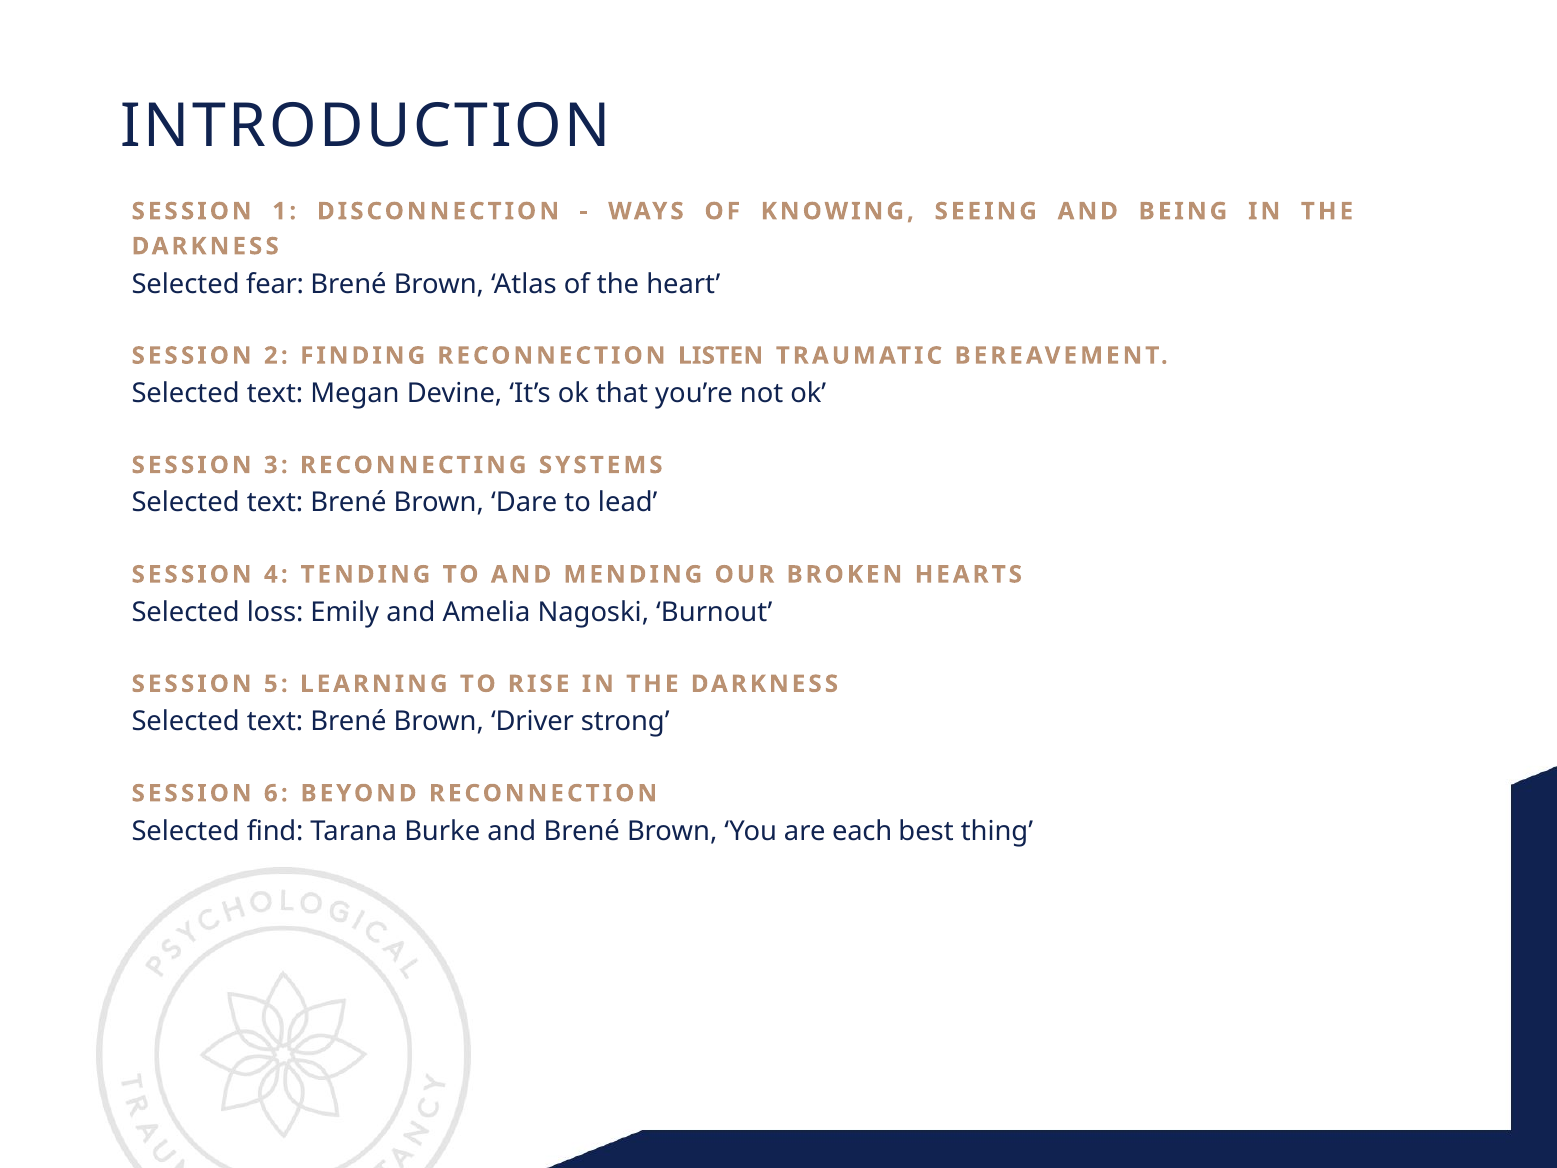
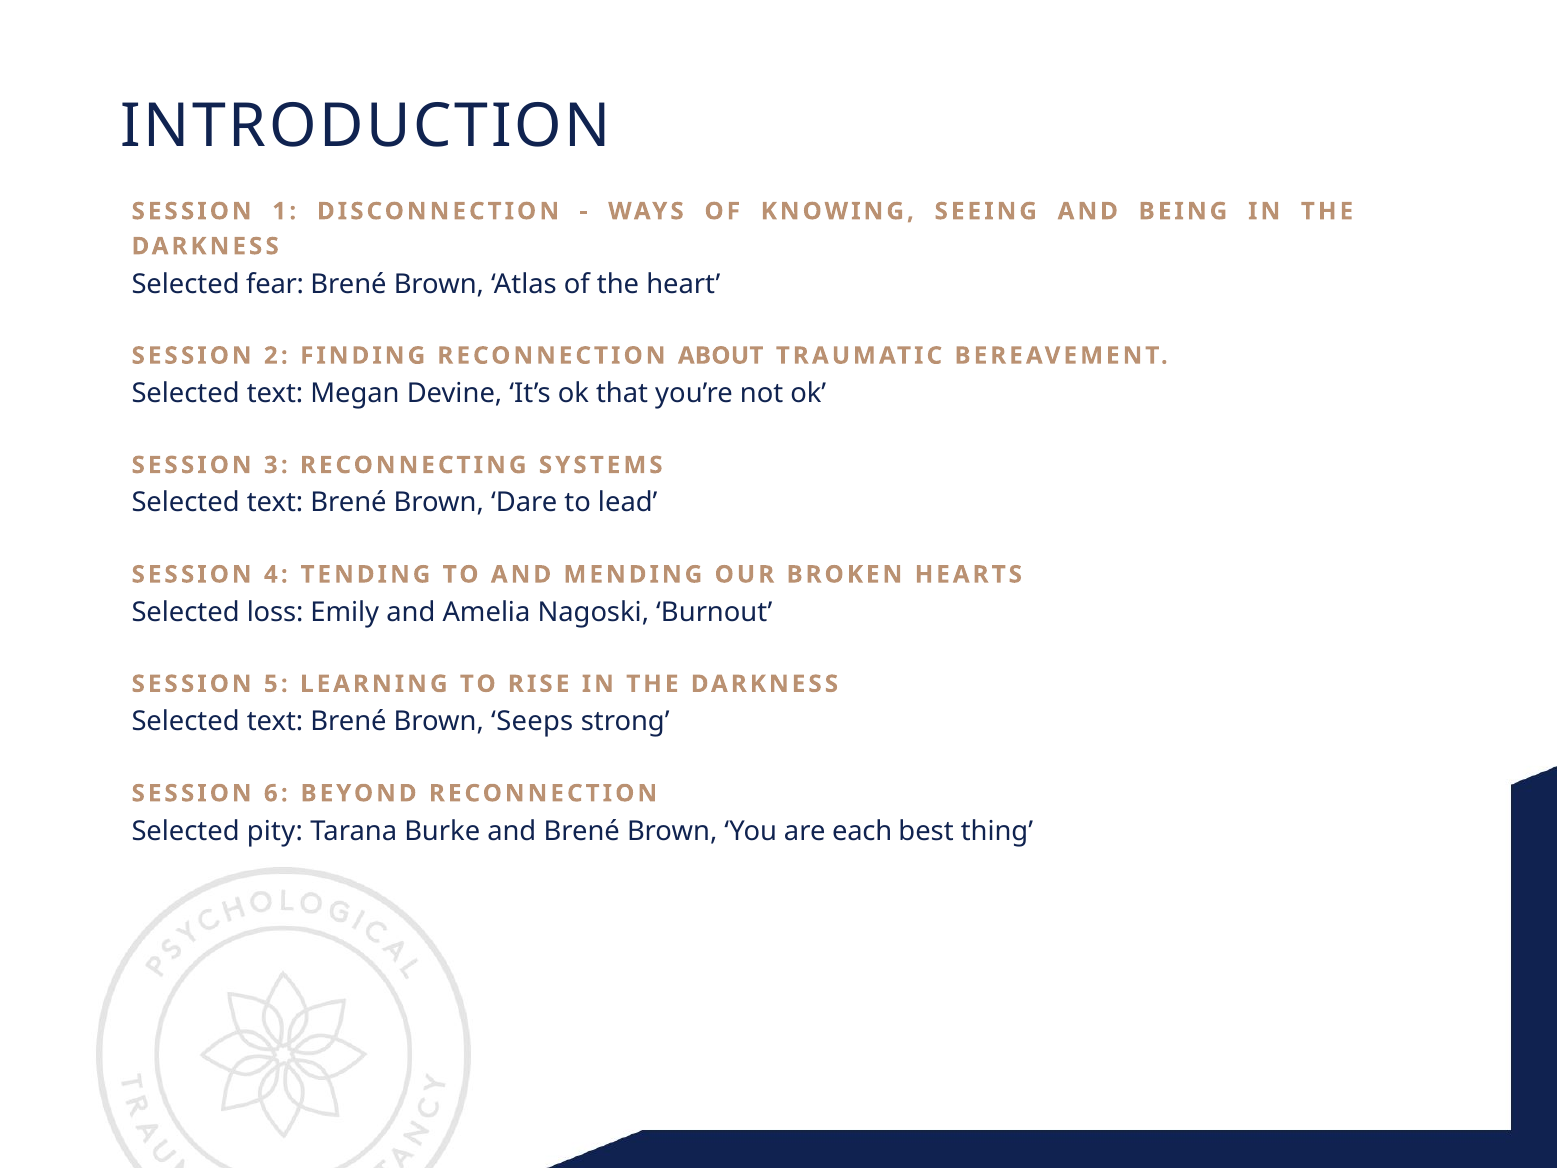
LISTEN: LISTEN -> ABOUT
Driver: Driver -> Seeps
find: find -> pity
